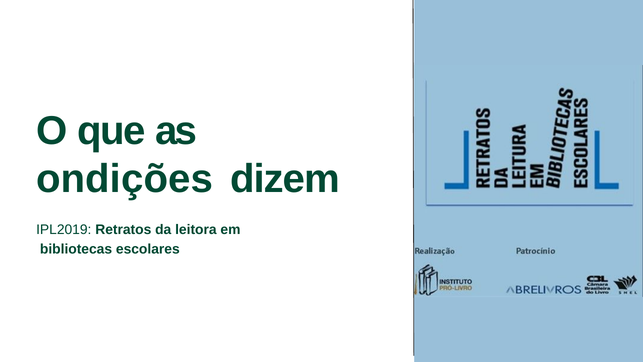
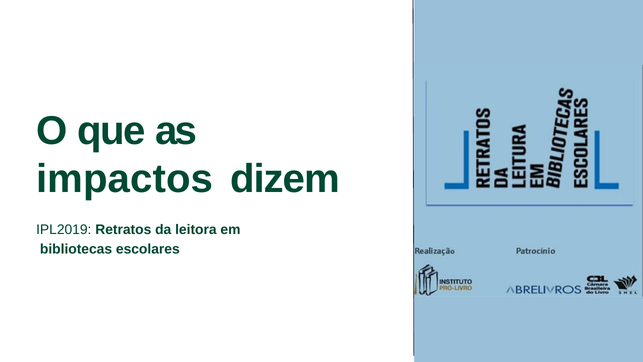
ondições: ondições -> impactos
